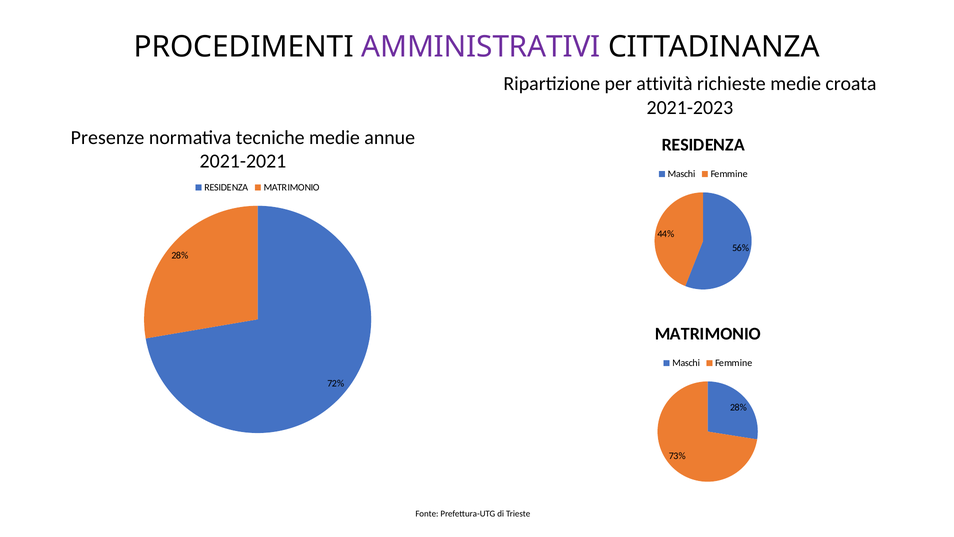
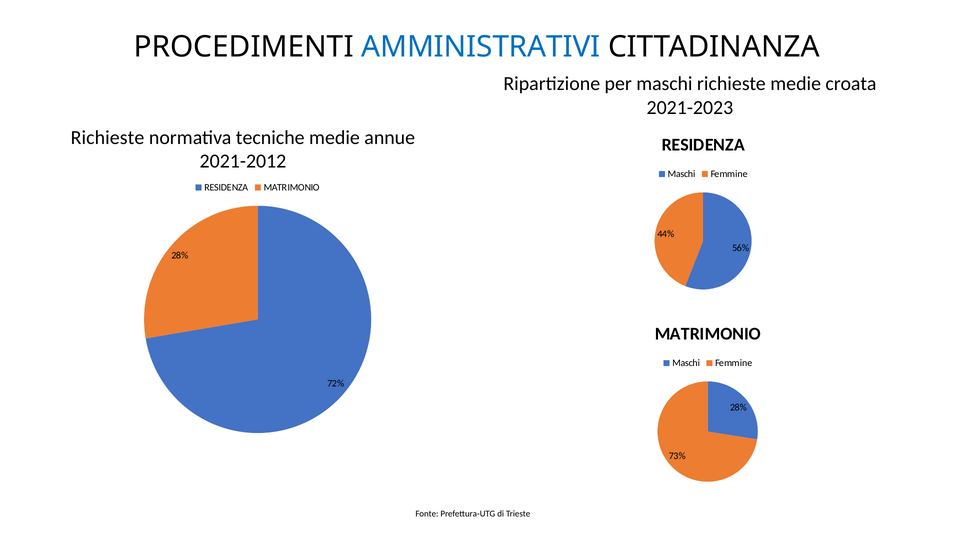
AMMINISTRATIVI colour: purple -> blue
per attività: attività -> maschi
Presenze at (107, 137): Presenze -> Richieste
2021-2021: 2021-2021 -> 2021-2012
